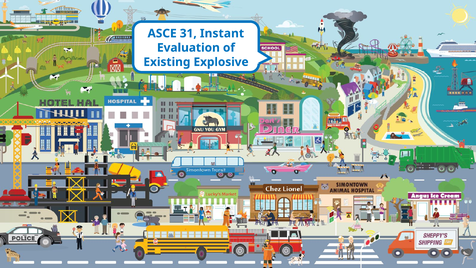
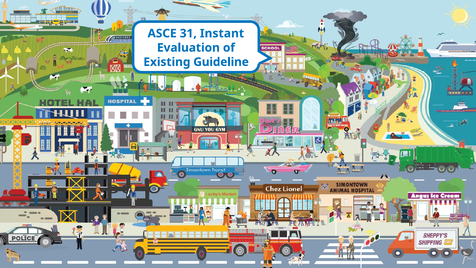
Explosive: Explosive -> Guideline
